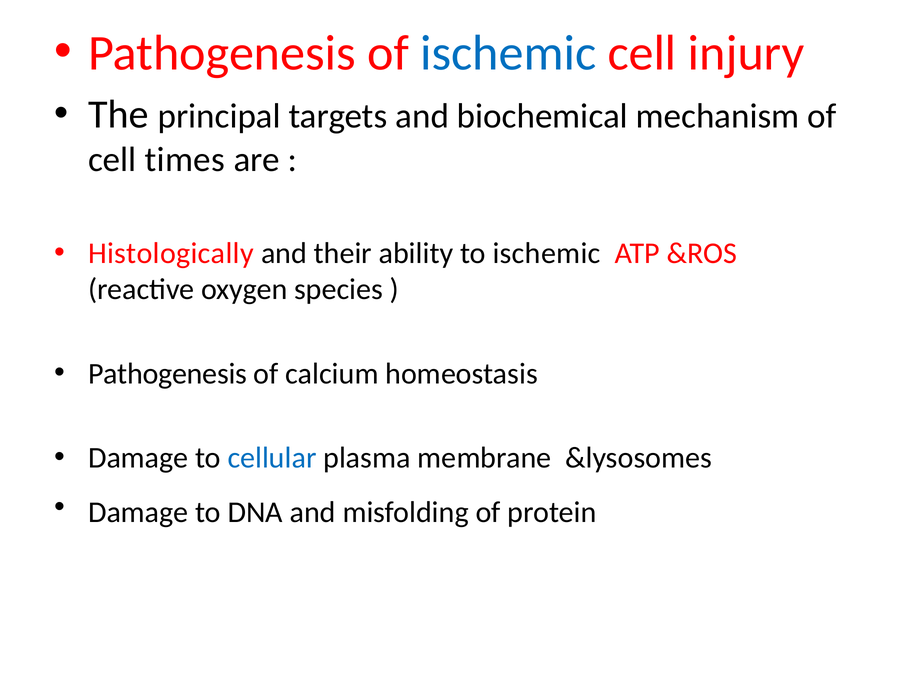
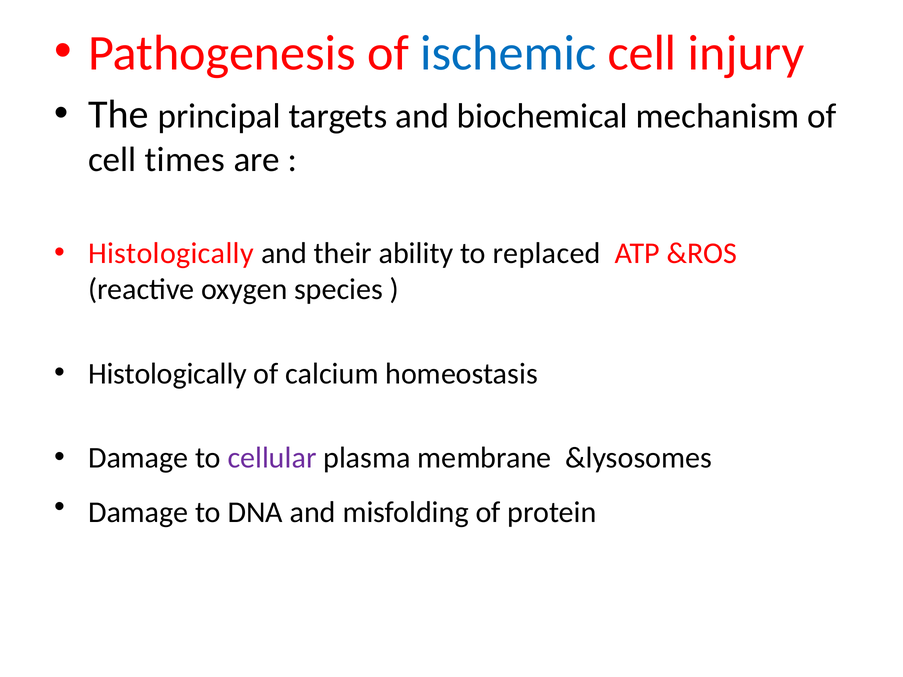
to ischemic: ischemic -> replaced
Pathogenesis at (167, 374): Pathogenesis -> Histologically
cellular colour: blue -> purple
